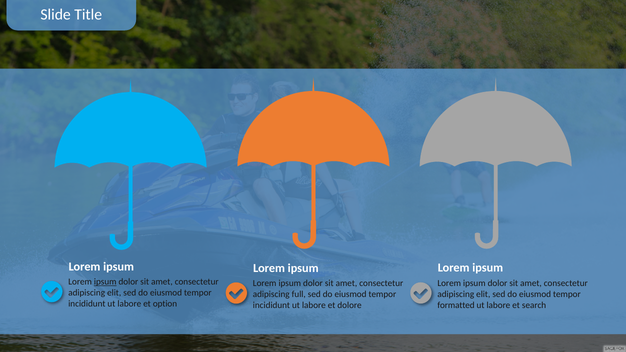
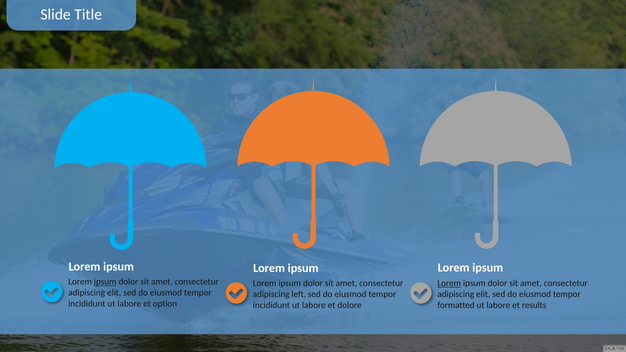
Lorem at (449, 283) underline: none -> present
full: full -> left
search: search -> results
